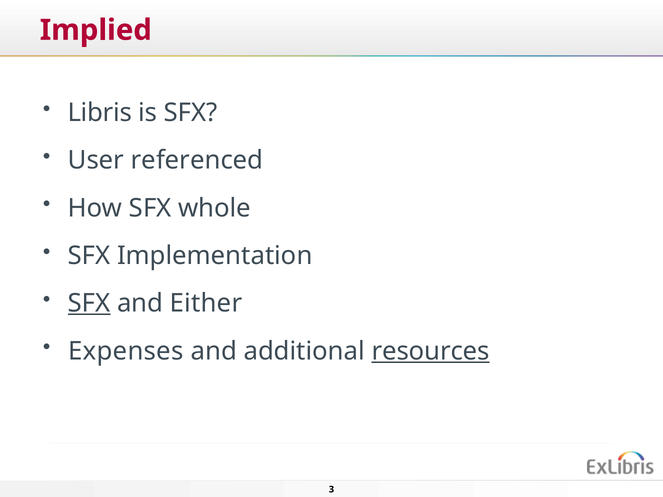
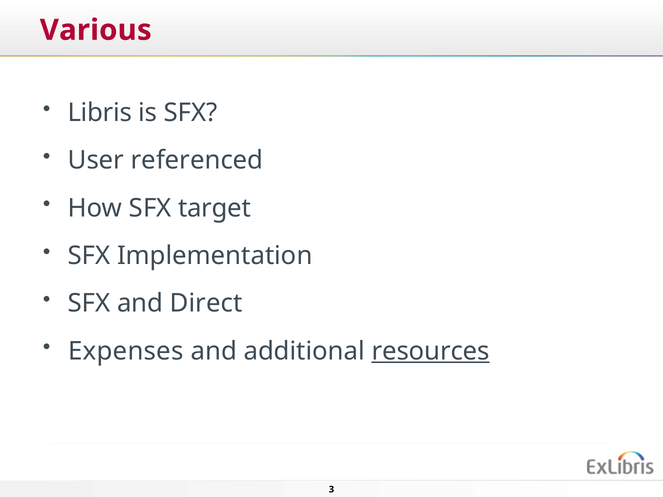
Implied: Implied -> Various
whole: whole -> target
SFX at (89, 304) underline: present -> none
Either: Either -> Direct
